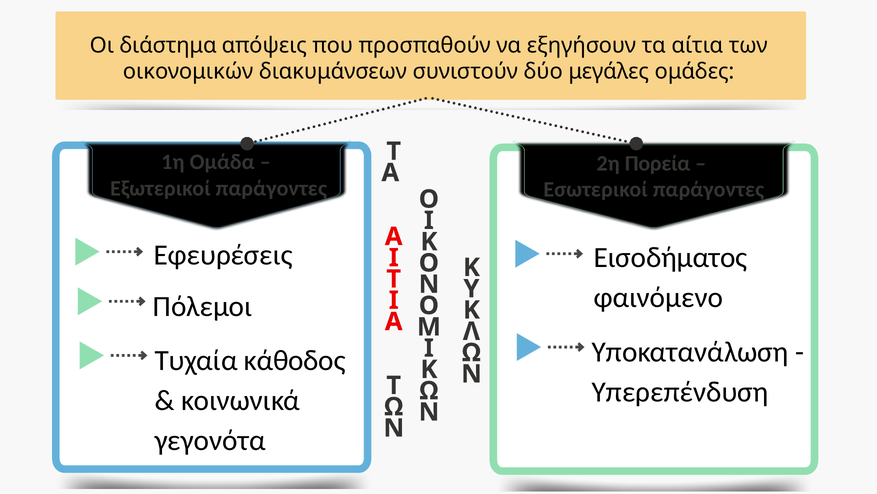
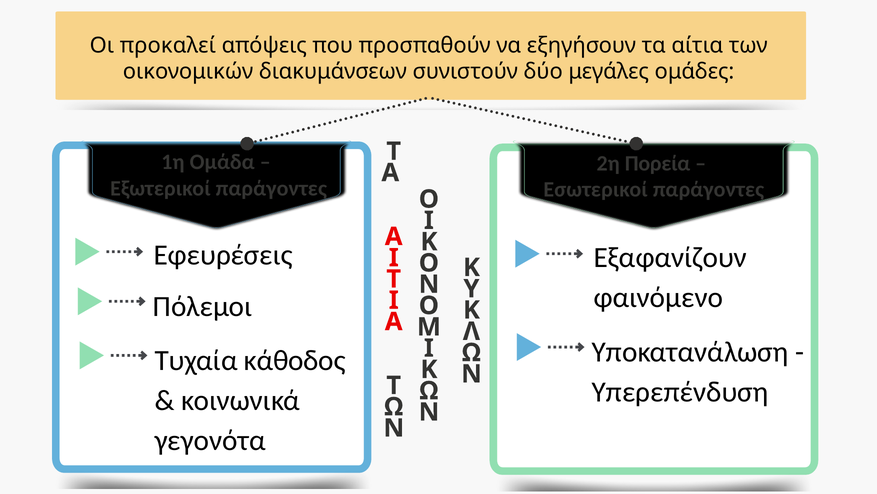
διάστημα: διάστημα -> προκαλεί
Εισοδήματος: Εισοδήματος -> Εξαφανίζουν
